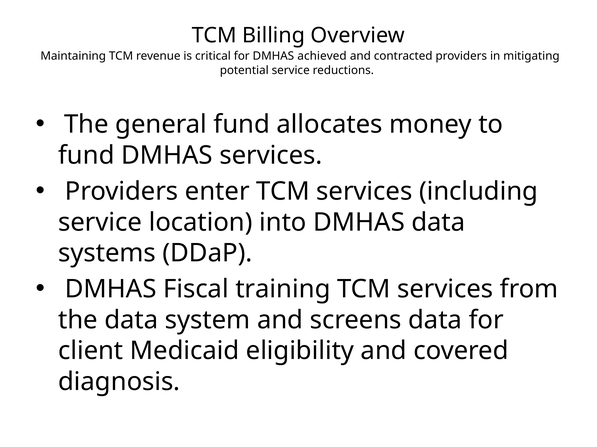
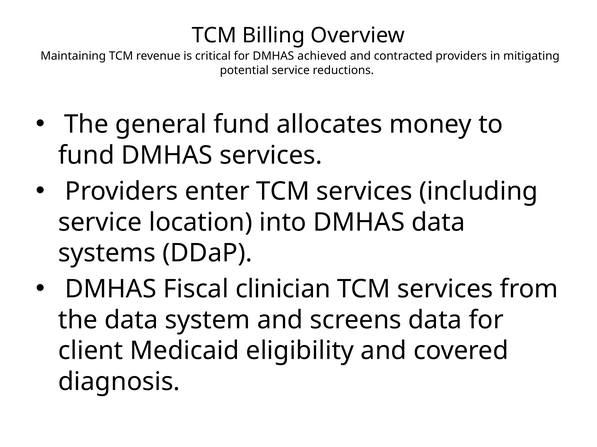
training: training -> clinician
